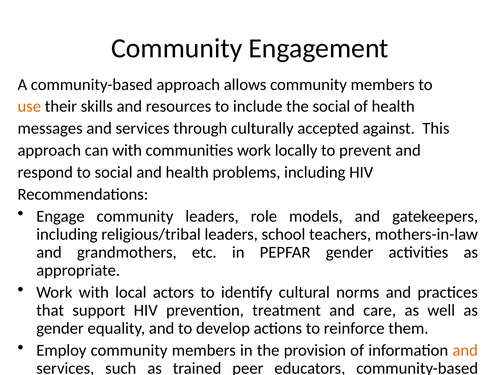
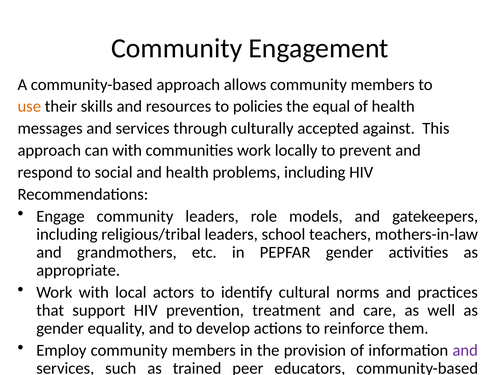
include: include -> policies
the social: social -> equal
and at (465, 350) colour: orange -> purple
